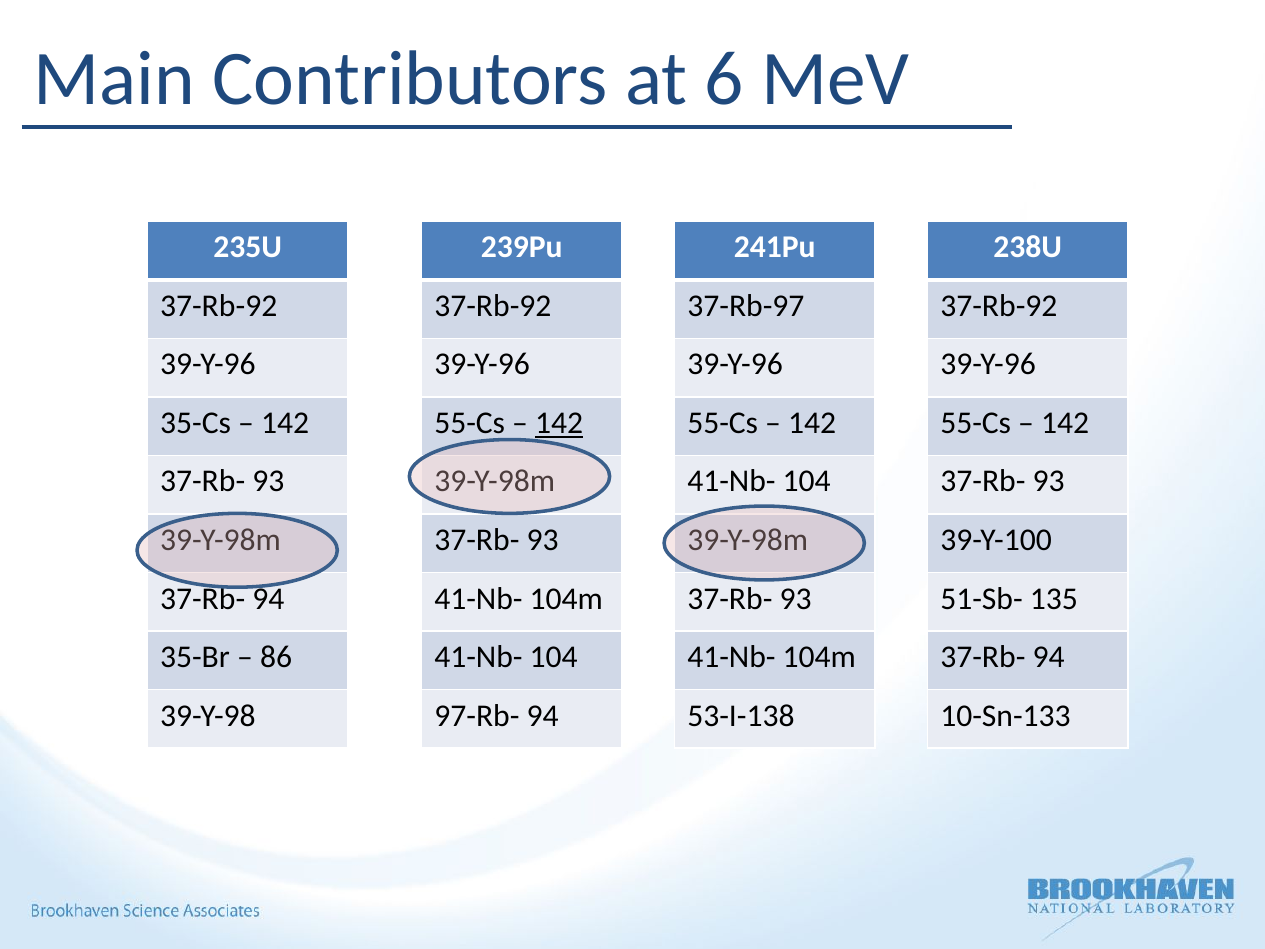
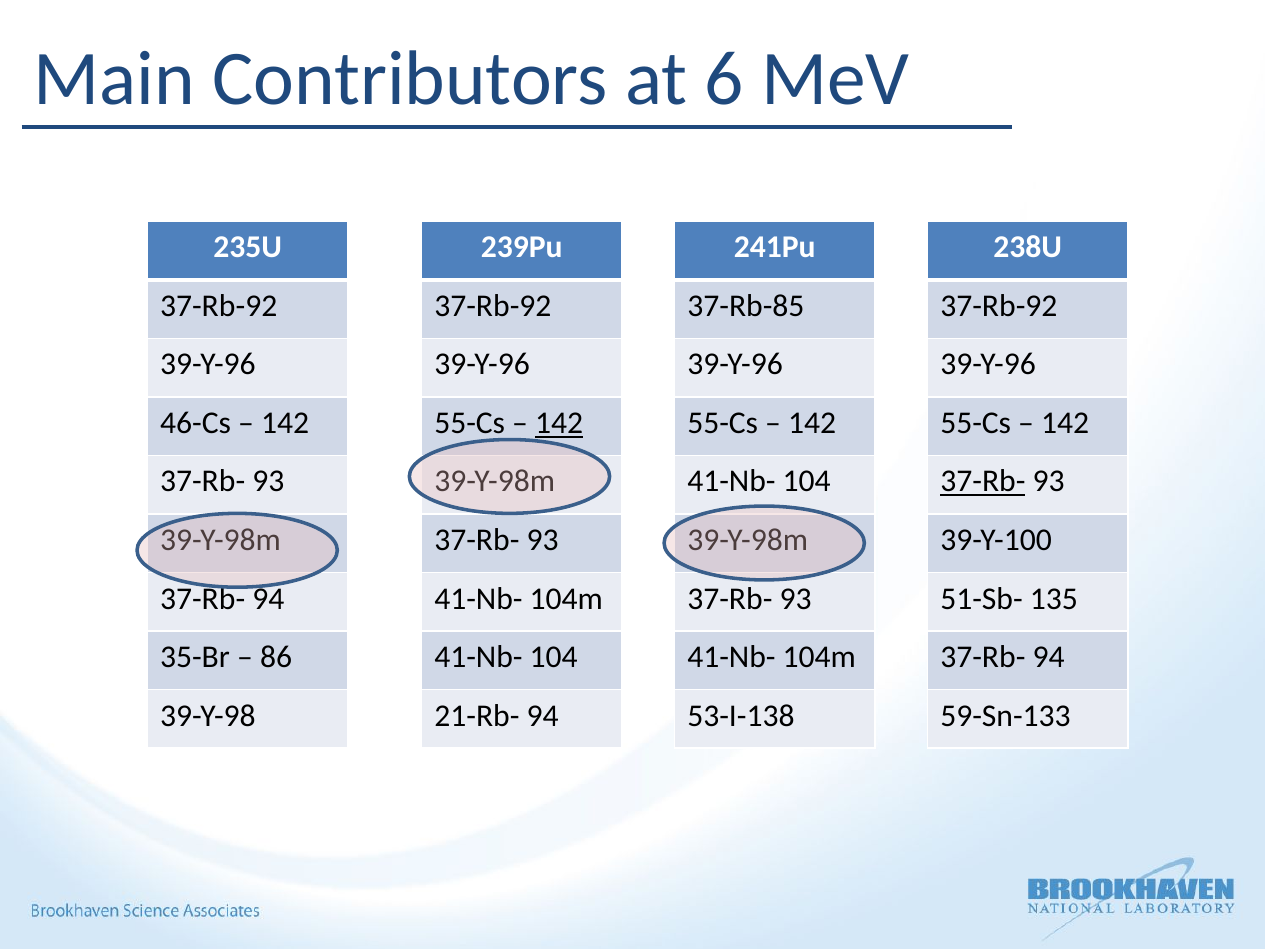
37-Rb-97: 37-Rb-97 -> 37-Rb-85
35-Cs: 35-Cs -> 46-Cs
37-Rb- at (983, 481) underline: none -> present
97-Rb-: 97-Rb- -> 21-Rb-
10-Sn-133: 10-Sn-133 -> 59-Sn-133
